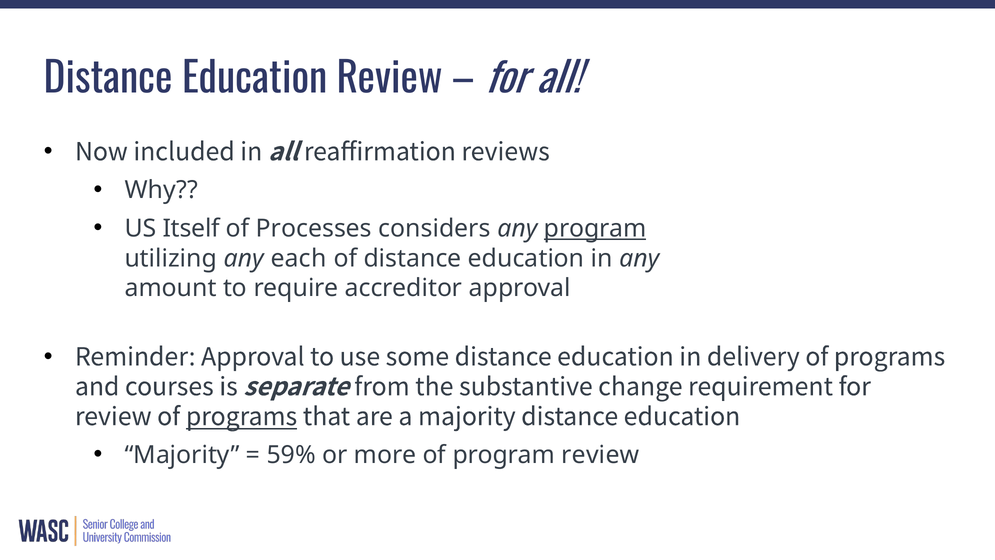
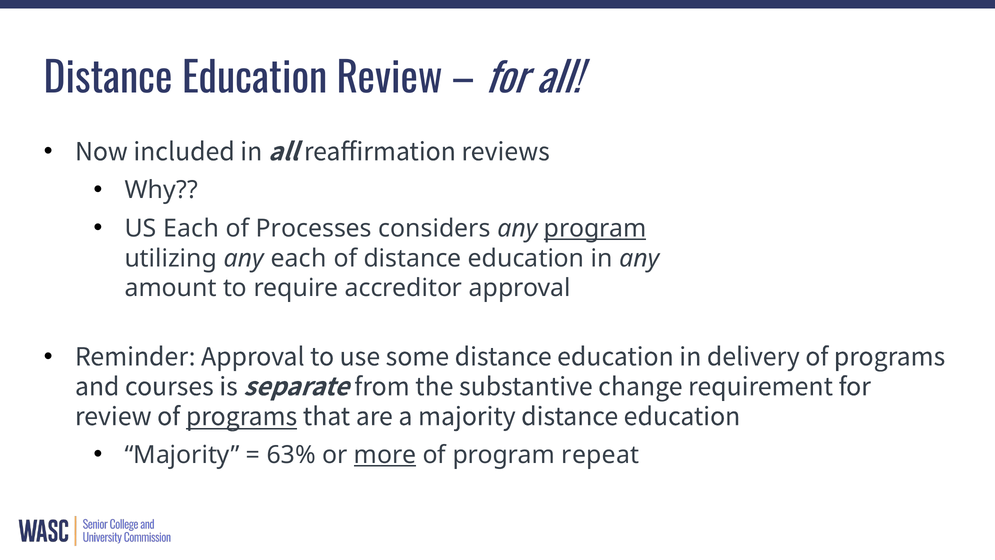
US Itself: Itself -> Each
59%: 59% -> 63%
more underline: none -> present
program review: review -> repeat
